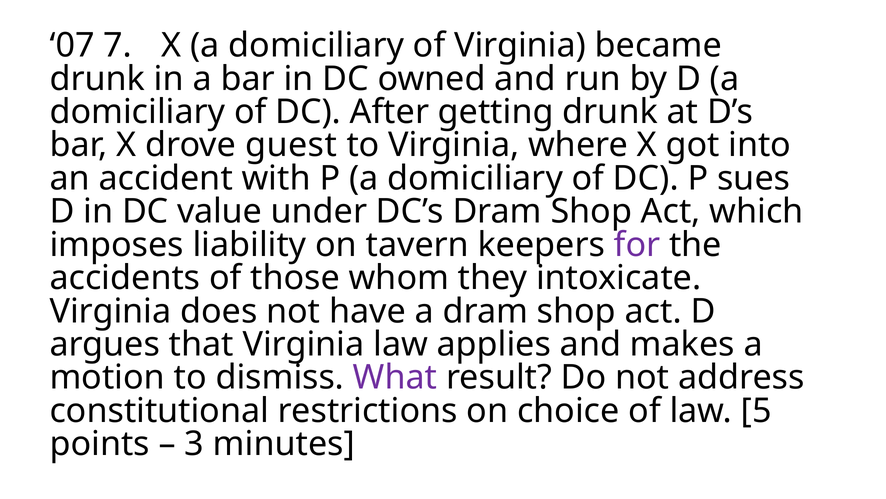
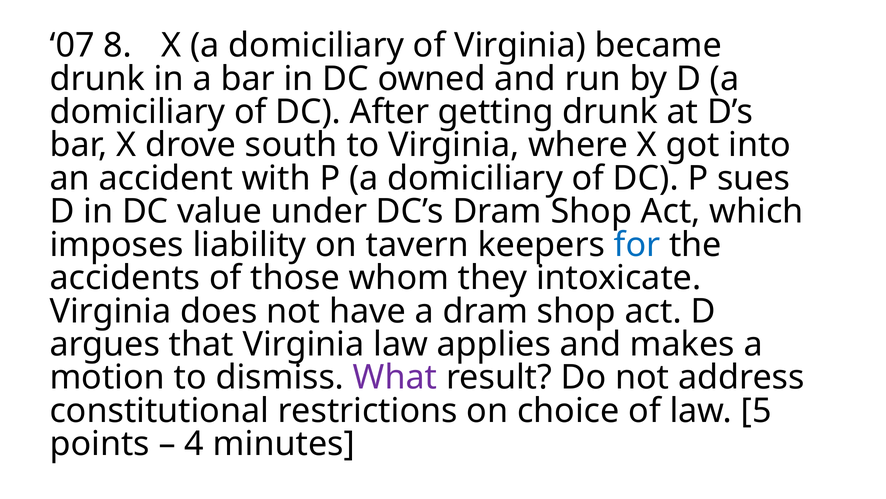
7: 7 -> 8
guest: guest -> south
for colour: purple -> blue
3: 3 -> 4
